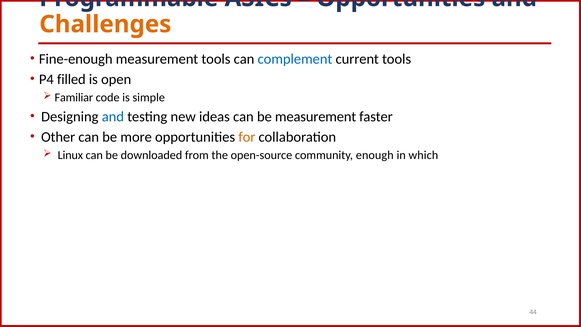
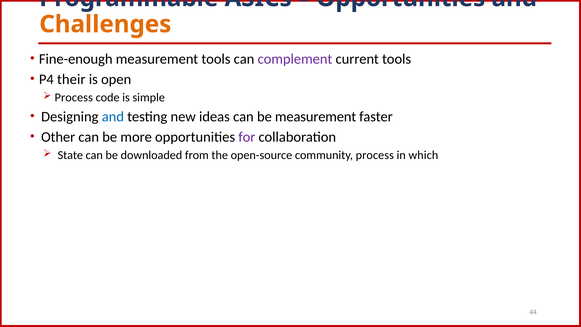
complement colour: blue -> purple
filled: filled -> their
Familiar at (74, 97): Familiar -> Process
for colour: orange -> purple
Linux: Linux -> State
community enough: enough -> process
